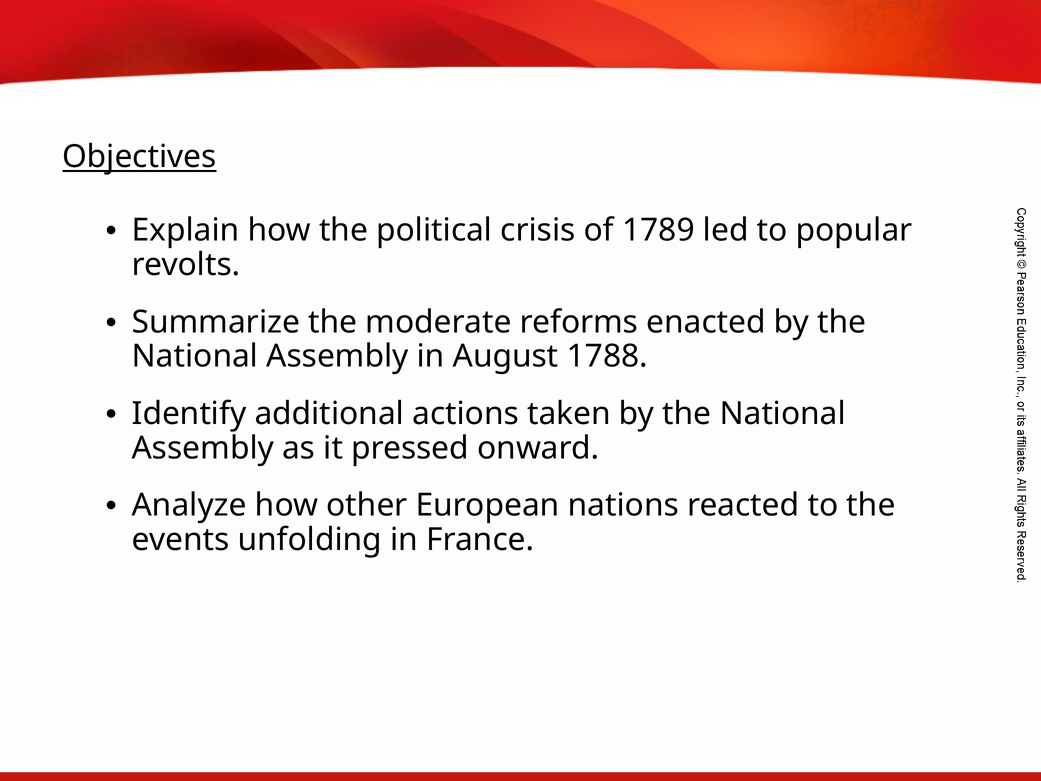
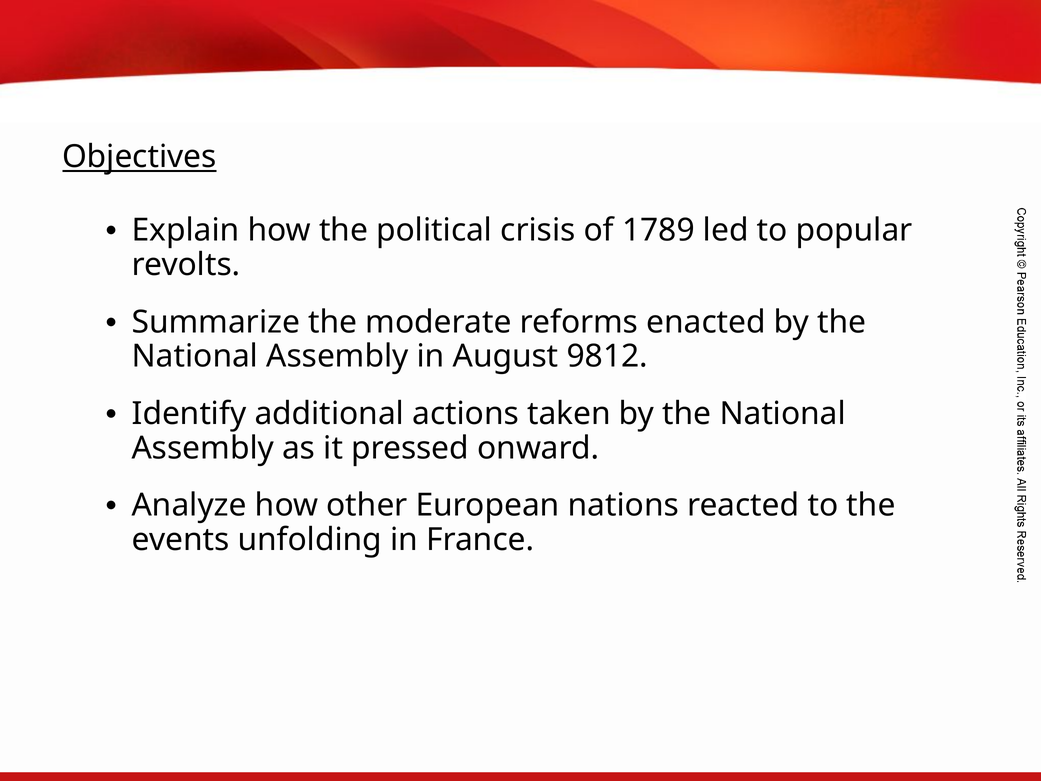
1788: 1788 -> 9812
